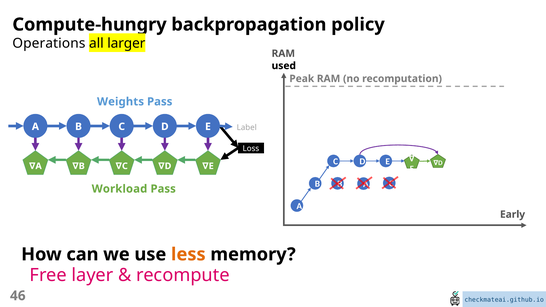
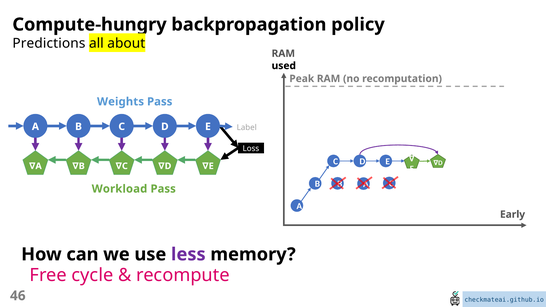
Operations: Operations -> Predictions
larger: larger -> about
less colour: orange -> purple
layer: layer -> cycle
